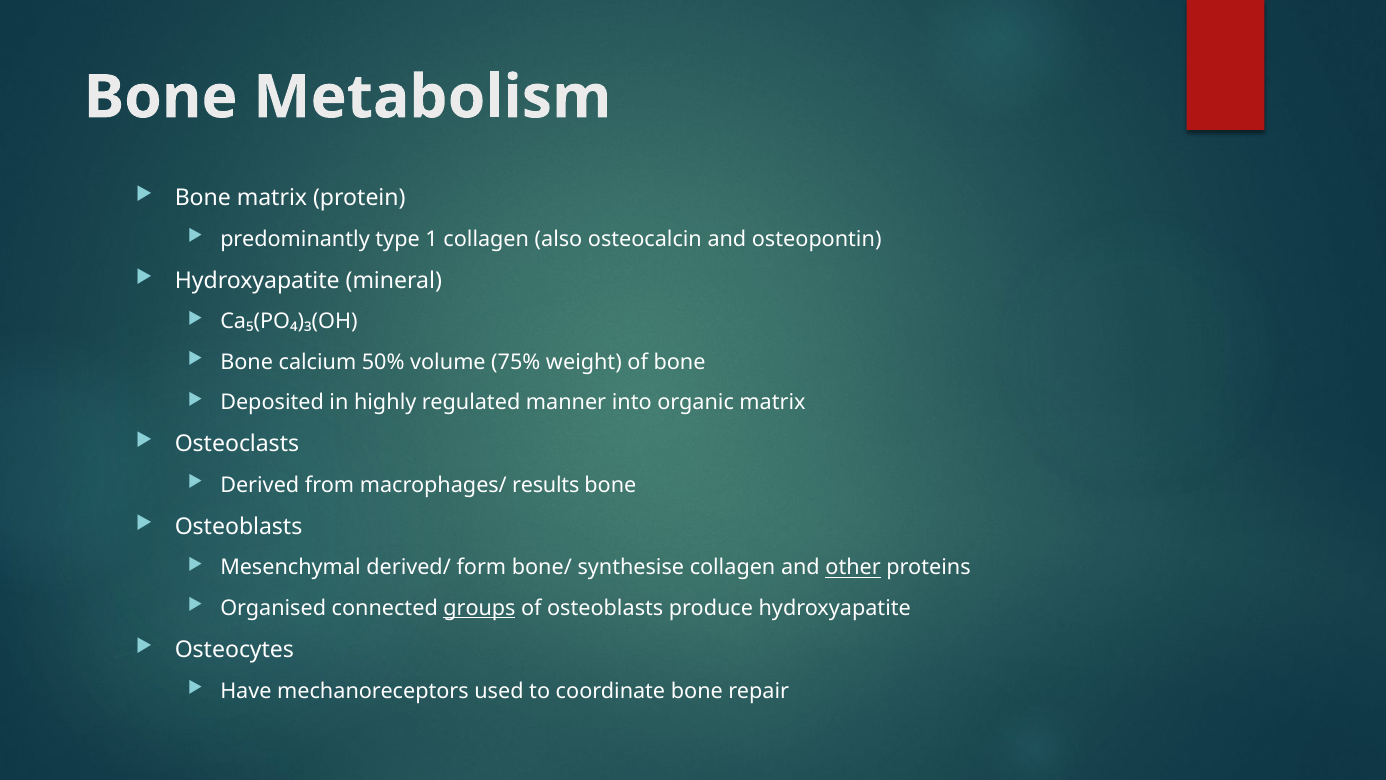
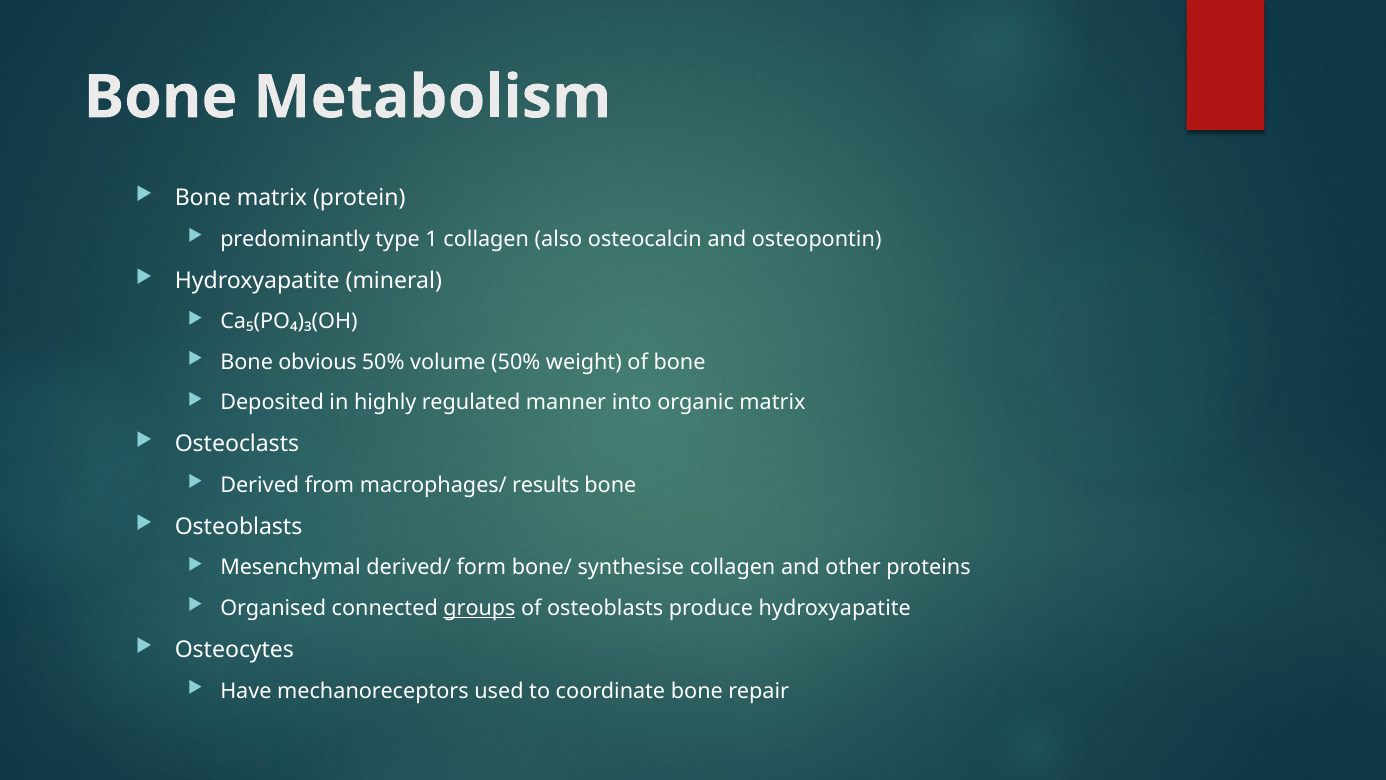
calcium: calcium -> obvious
volume 75%: 75% -> 50%
other underline: present -> none
